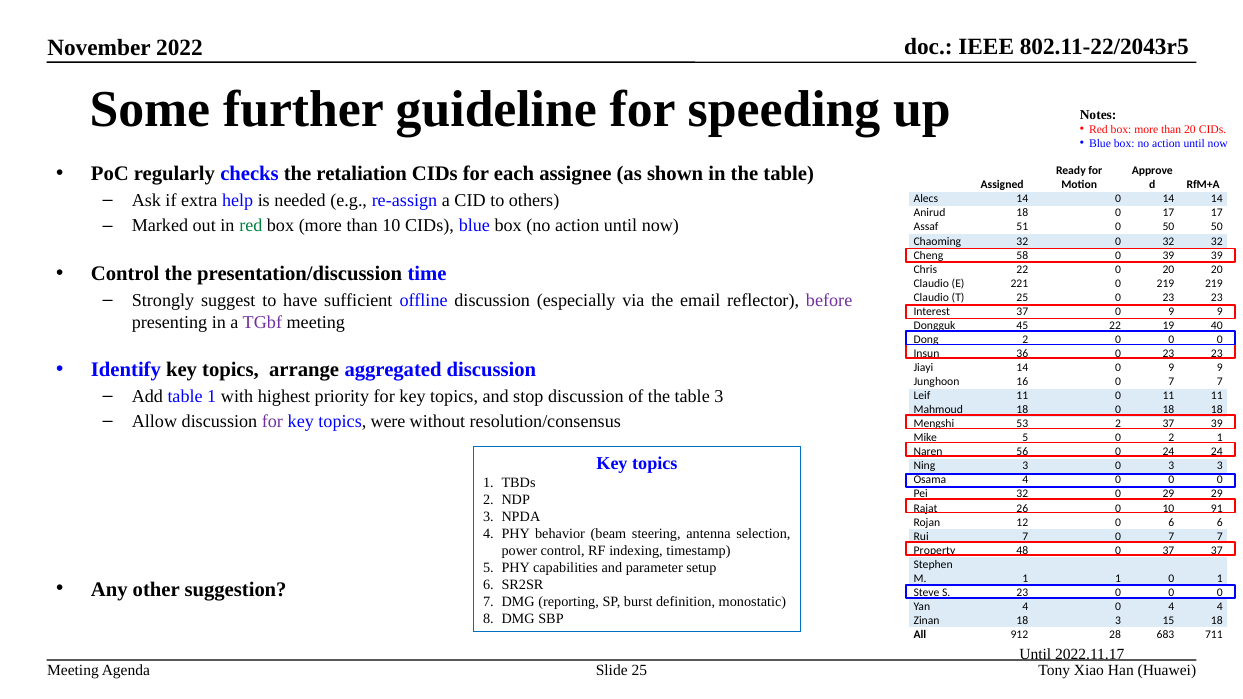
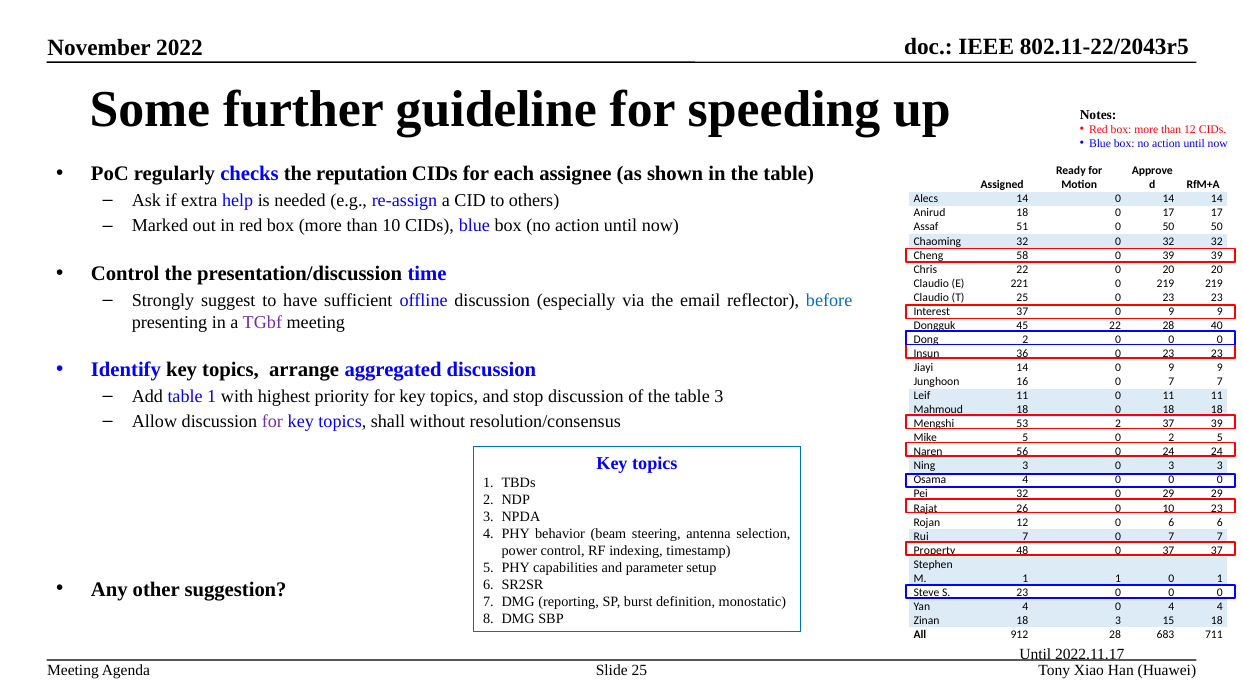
than 20: 20 -> 12
retaliation: retaliation -> reputation
red at (251, 226) colour: green -> black
before colour: purple -> blue
22 19: 19 -> 28
were: were -> shall
2 1: 1 -> 5
10 91: 91 -> 23
